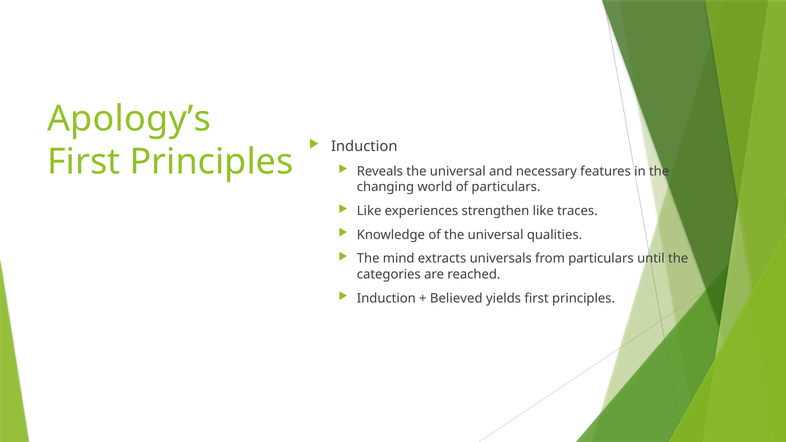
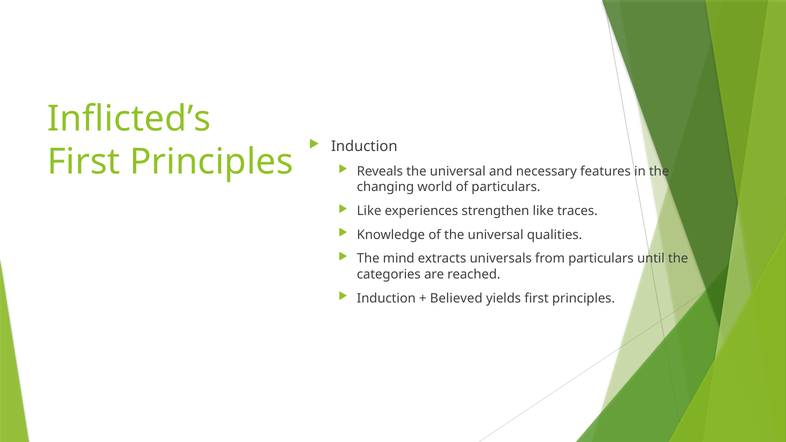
Apology’s: Apology’s -> Inflicted’s
